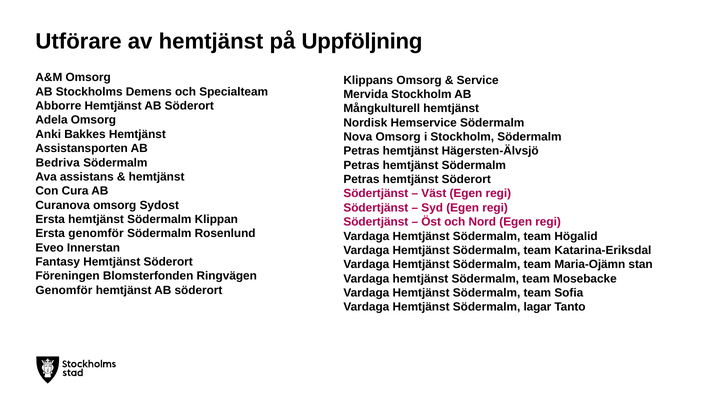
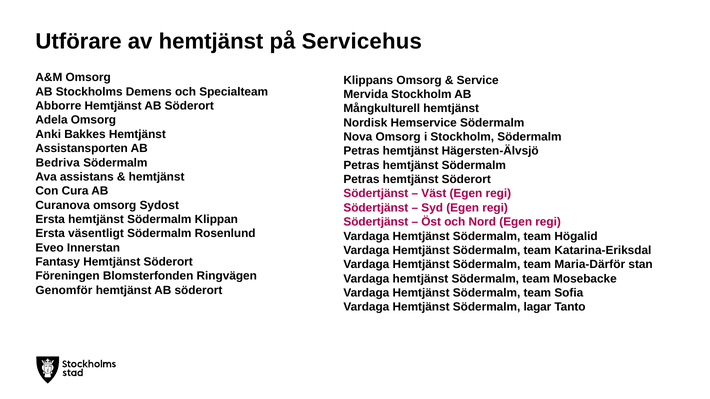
Uppföljning: Uppföljning -> Servicehus
Ersta genomför: genomför -> väsentligt
Maria-Ojämn: Maria-Ojämn -> Maria-Därför
